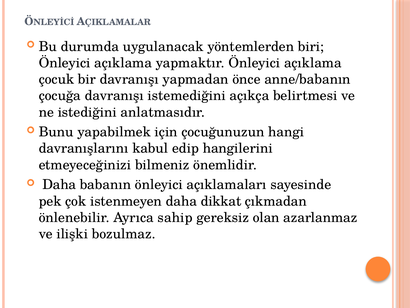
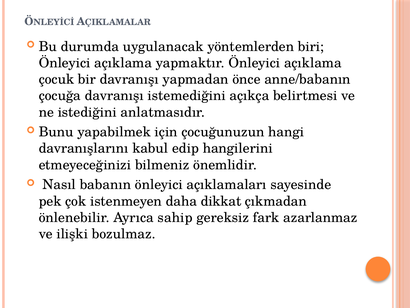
Daha at (59, 184): Daha -> Nasıl
olan: olan -> fark
